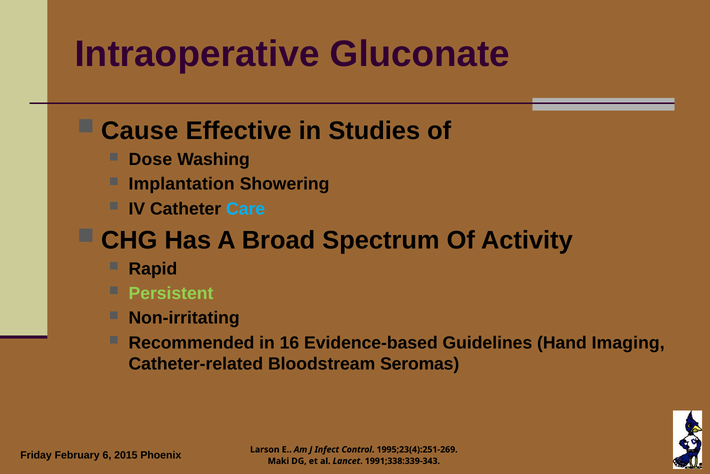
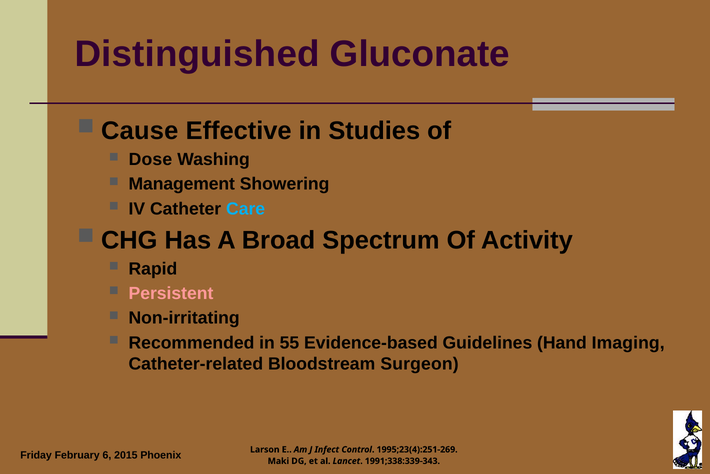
Intraoperative: Intraoperative -> Distinguished
Implantation: Implantation -> Management
Persistent colour: light green -> pink
16: 16 -> 55
Seromas: Seromas -> Surgeon
